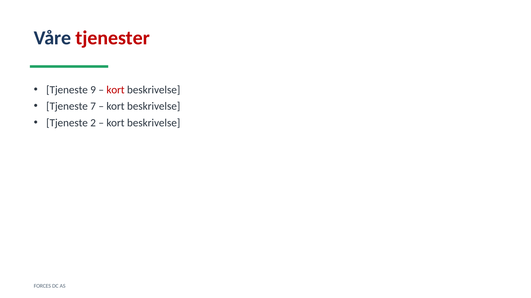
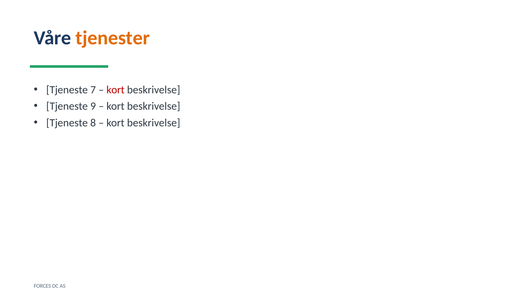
tjenester colour: red -> orange
9: 9 -> 7
7: 7 -> 9
2: 2 -> 8
